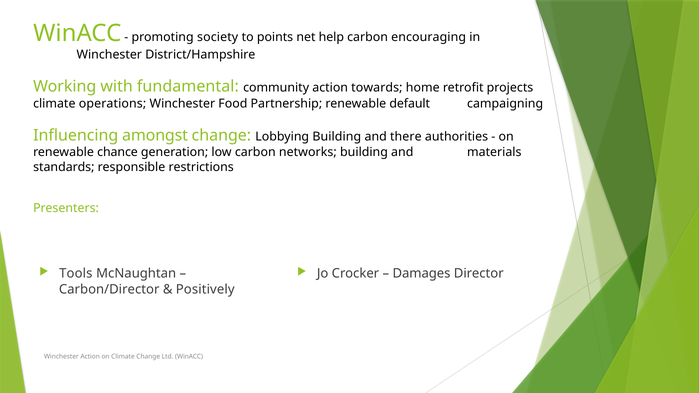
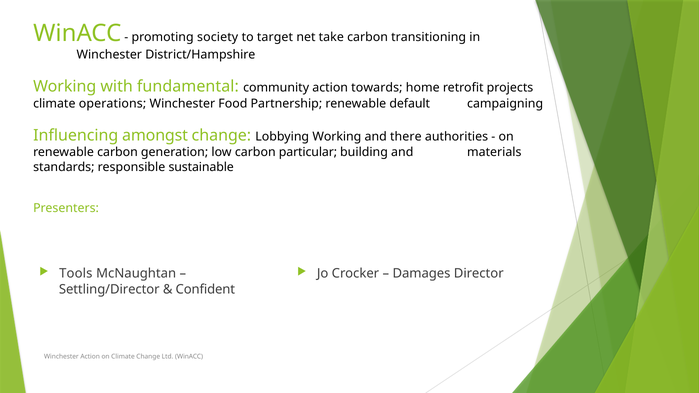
points: points -> target
help: help -> take
encouraging: encouraging -> transitioning
Lobbying Building: Building -> Working
renewable chance: chance -> carbon
networks: networks -> particular
restrictions: restrictions -> sustainable
Carbon/Director: Carbon/Director -> Settling/Director
Positively: Positively -> Confident
